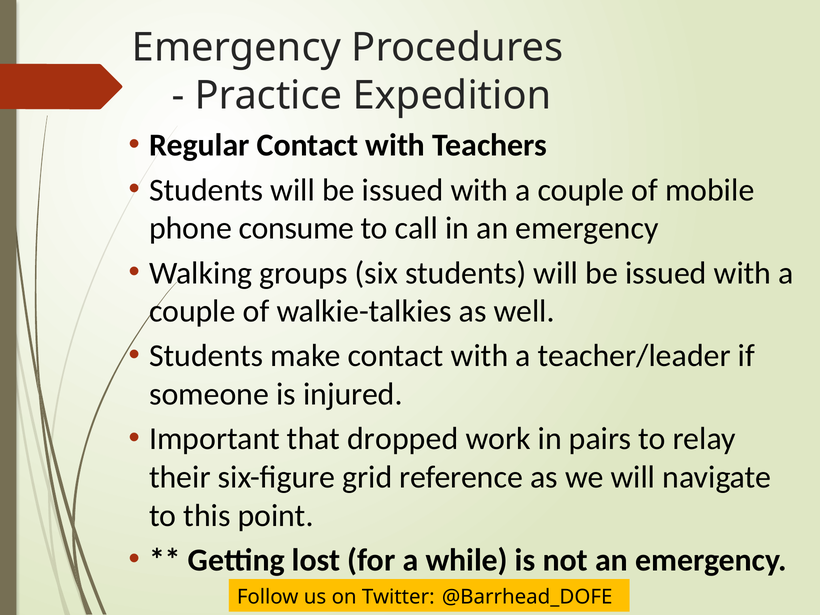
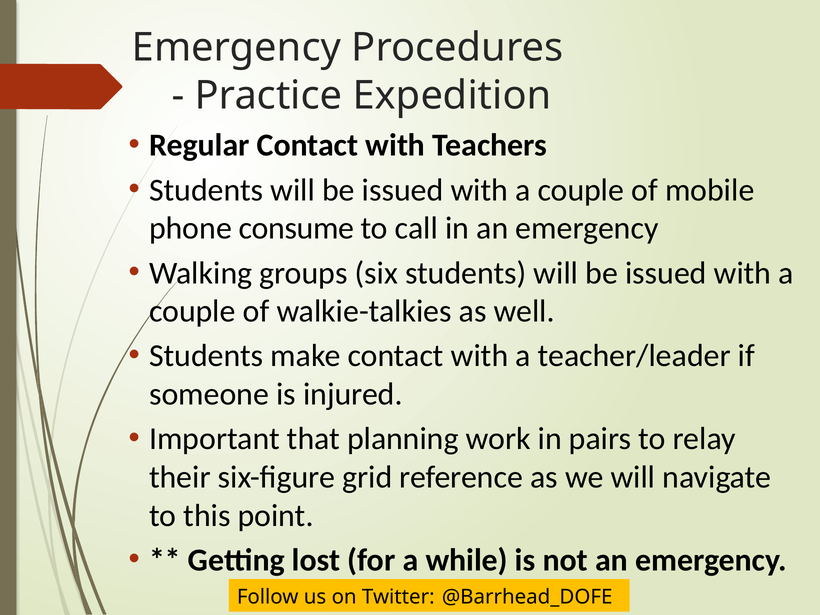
dropped: dropped -> planning
